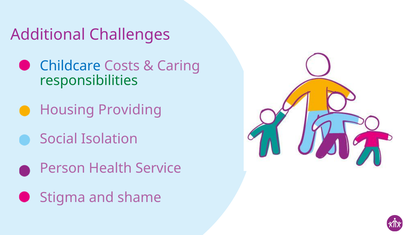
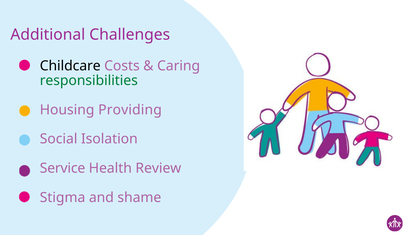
Childcare colour: blue -> black
Person: Person -> Service
Service: Service -> Review
